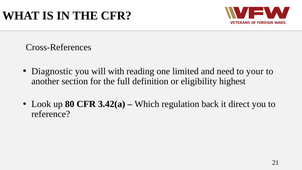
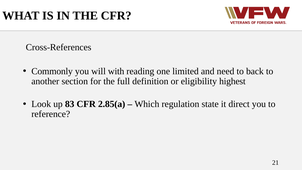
Diagnostic: Diagnostic -> Commonly
your: your -> back
80: 80 -> 83
3.42(a: 3.42(a -> 2.85(a
back: back -> state
